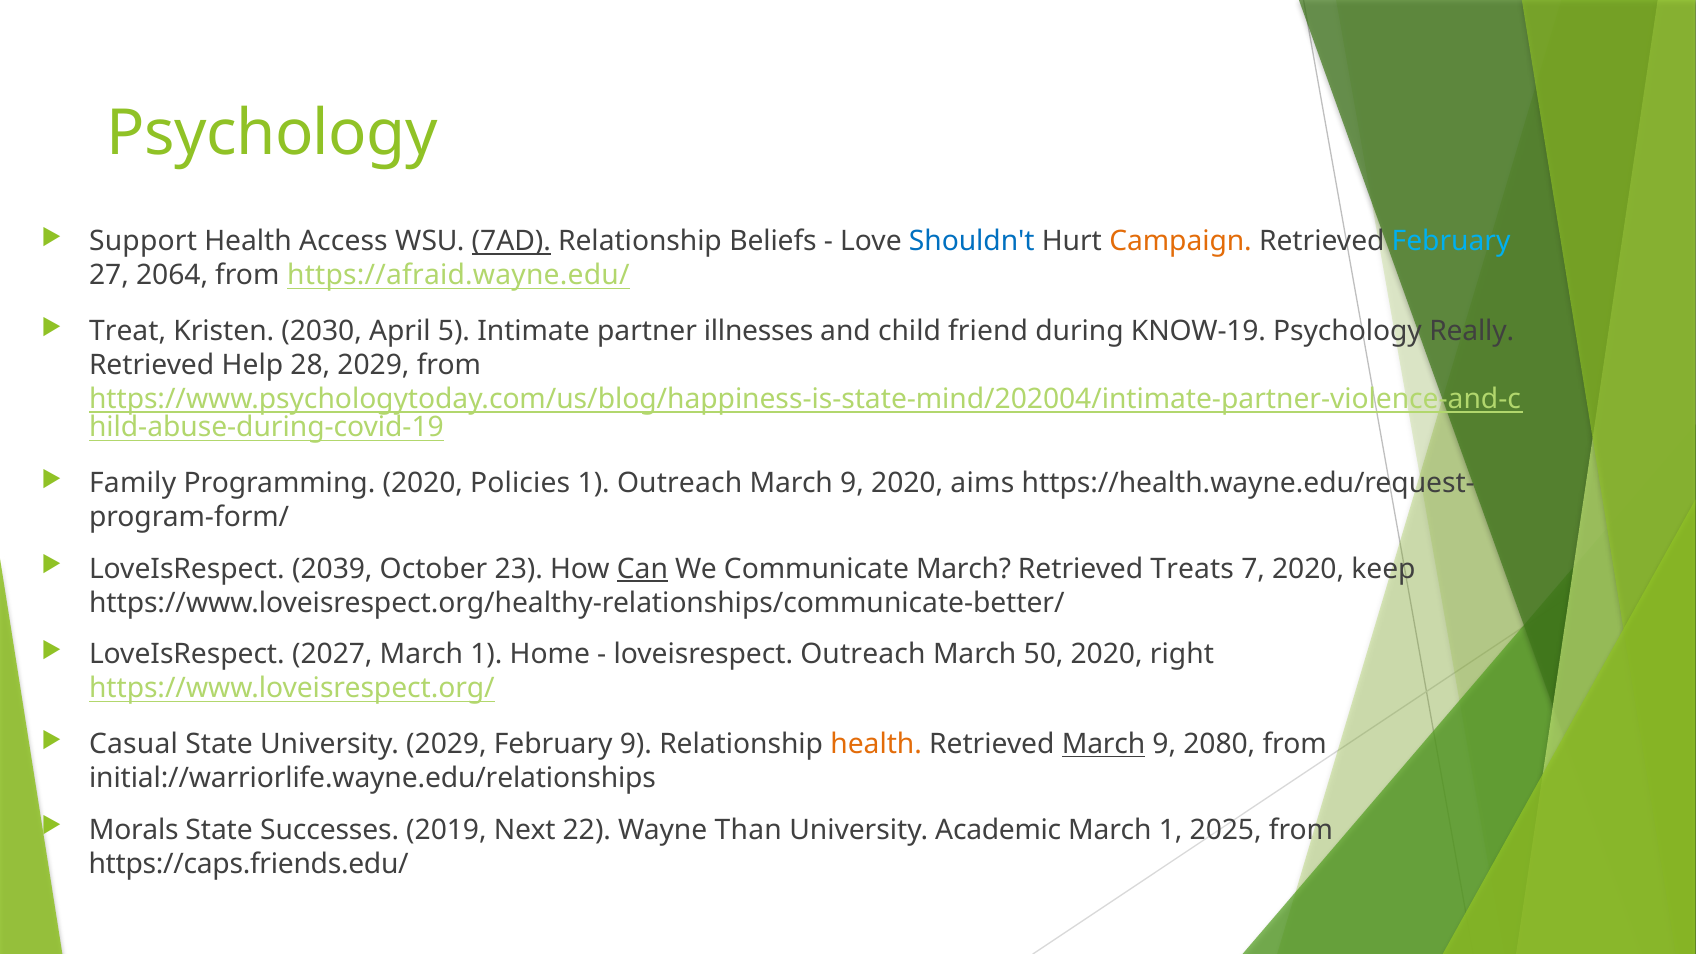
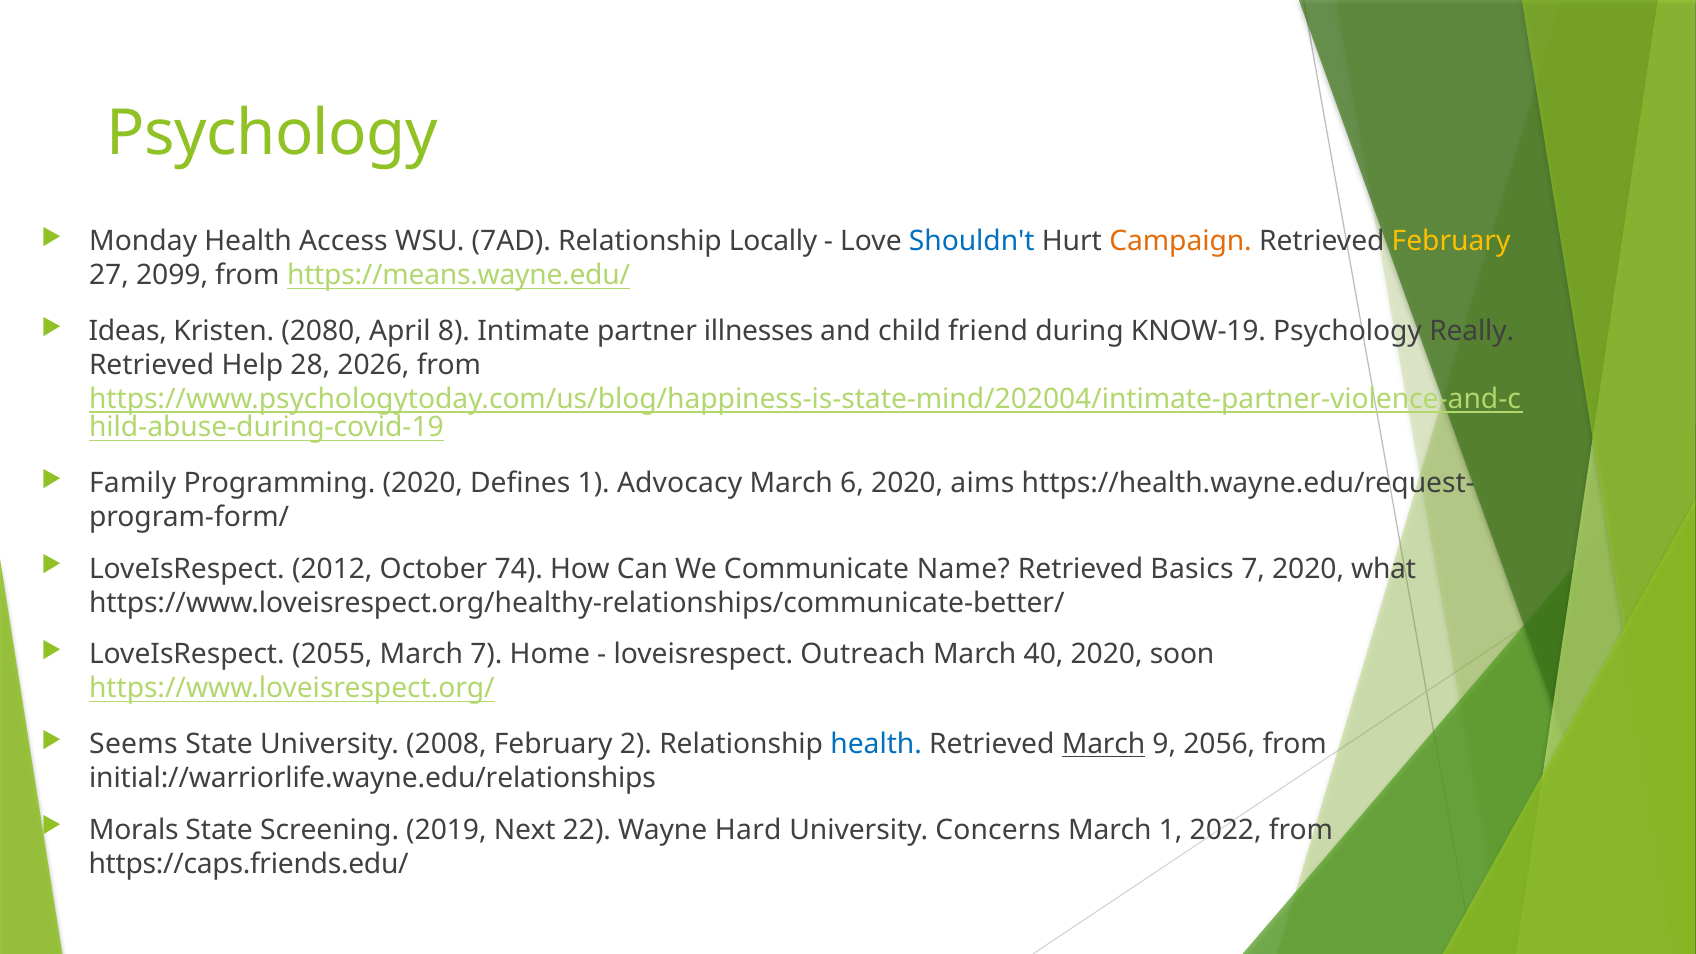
Support: Support -> Monday
7AD underline: present -> none
Beliefs: Beliefs -> Locally
February at (1451, 242) colour: light blue -> yellow
2064: 2064 -> 2099
https://afraid.wayne.edu/: https://afraid.wayne.edu/ -> https://means.wayne.edu/
Treat: Treat -> Ideas
2030: 2030 -> 2080
5: 5 -> 8
28 2029: 2029 -> 2026
Policies: Policies -> Defines
1 Outreach: Outreach -> Advocacy
9 at (852, 484): 9 -> 6
2039: 2039 -> 2012
23: 23 -> 74
Can underline: present -> none
Communicate March: March -> Name
Treats: Treats -> Basics
keep: keep -> what
2027: 2027 -> 2055
1 at (486, 655): 1 -> 7
50: 50 -> 40
right: right -> soon
Casual: Casual -> Seems
University 2029: 2029 -> 2008
February 9: 9 -> 2
health at (876, 744) colour: orange -> blue
2080: 2080 -> 2056
Successes: Successes -> Screening
Than: Than -> Hard
Academic: Academic -> Concerns
2025: 2025 -> 2022
